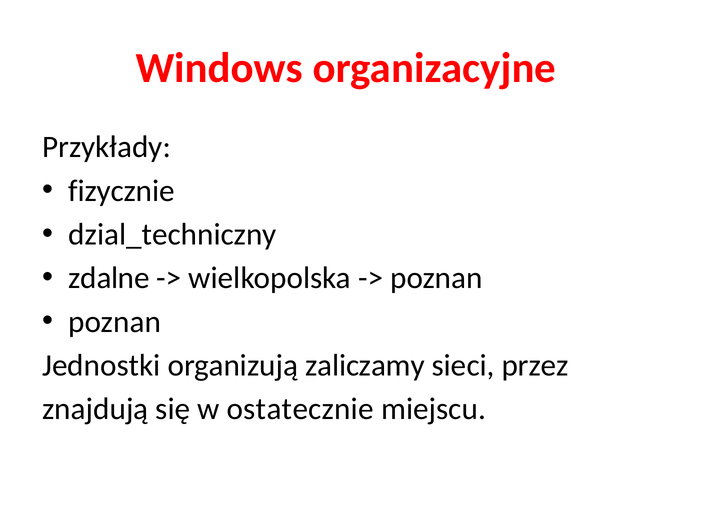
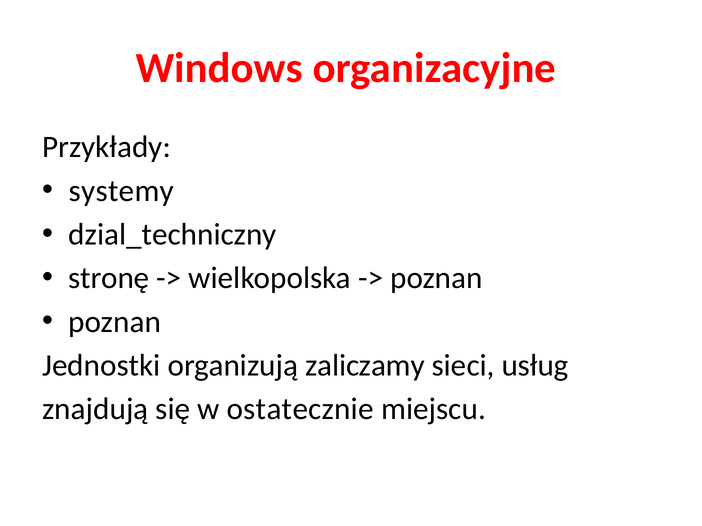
fizycznie: fizycznie -> systemy
zdalne: zdalne -> stronę
przez: przez -> usług
